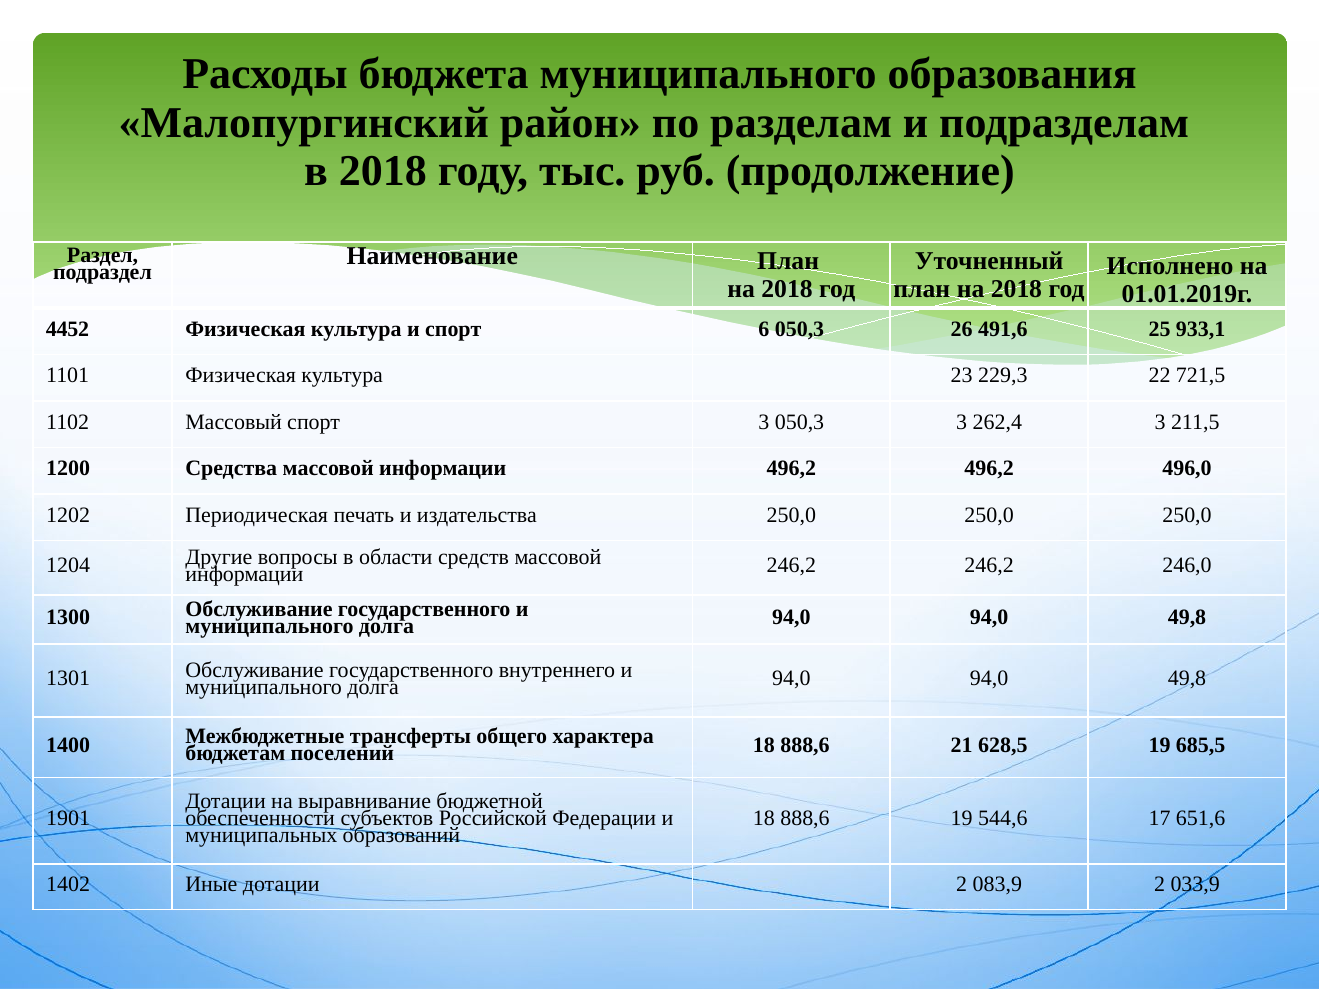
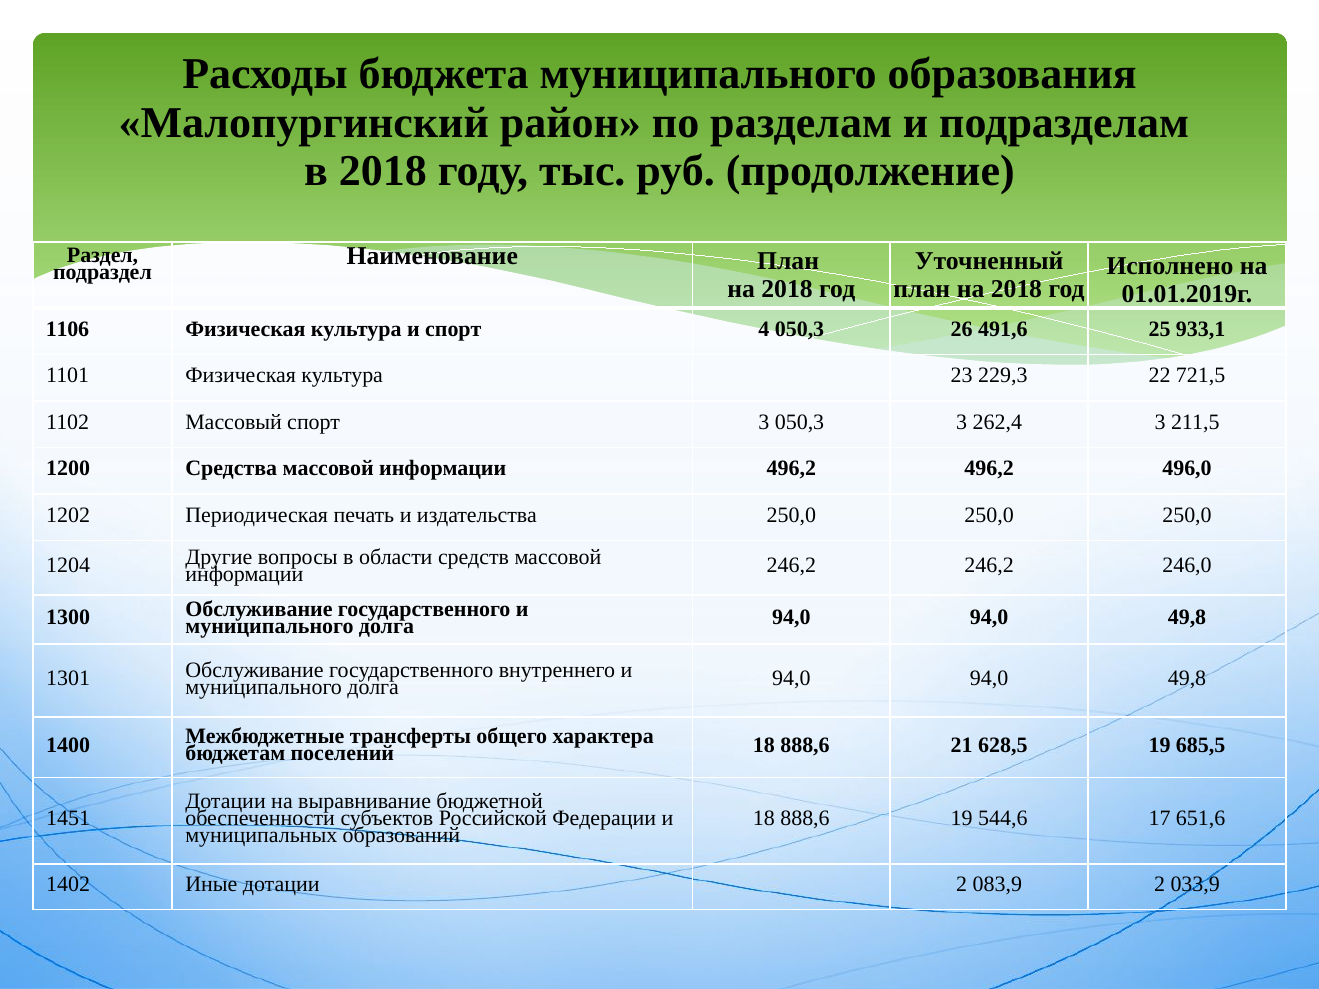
4452: 4452 -> 1106
6: 6 -> 4
1901: 1901 -> 1451
